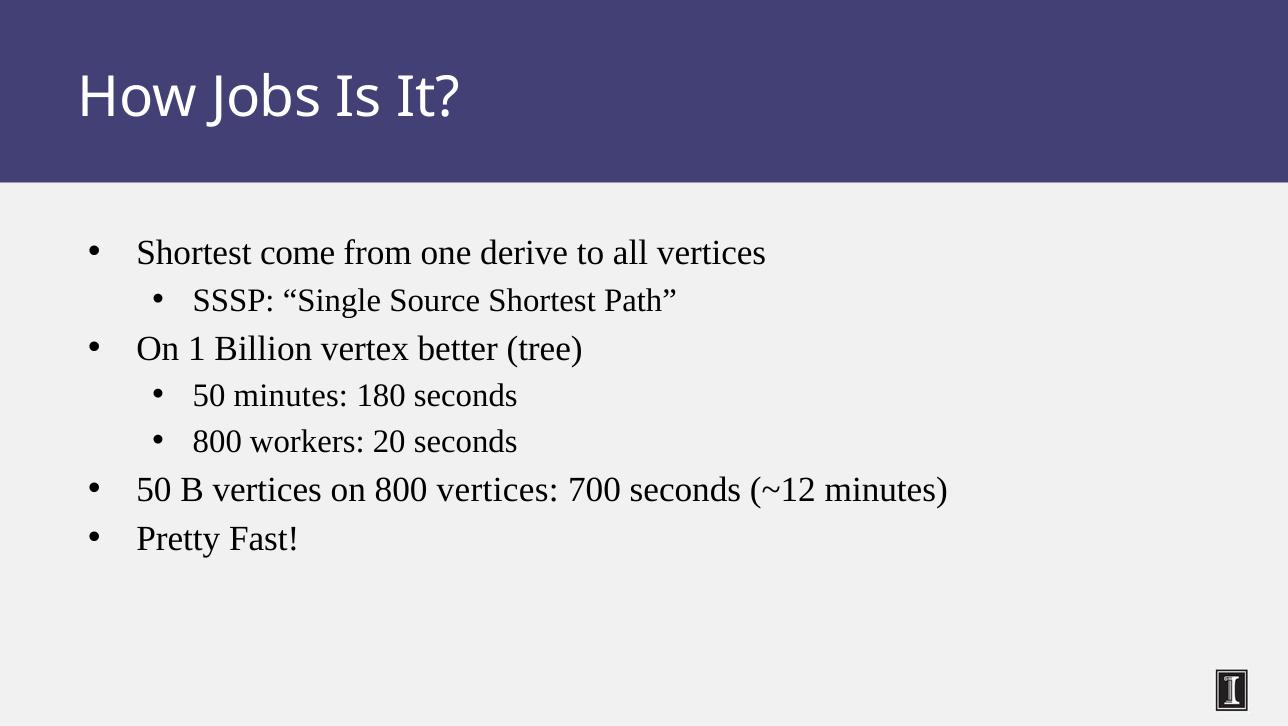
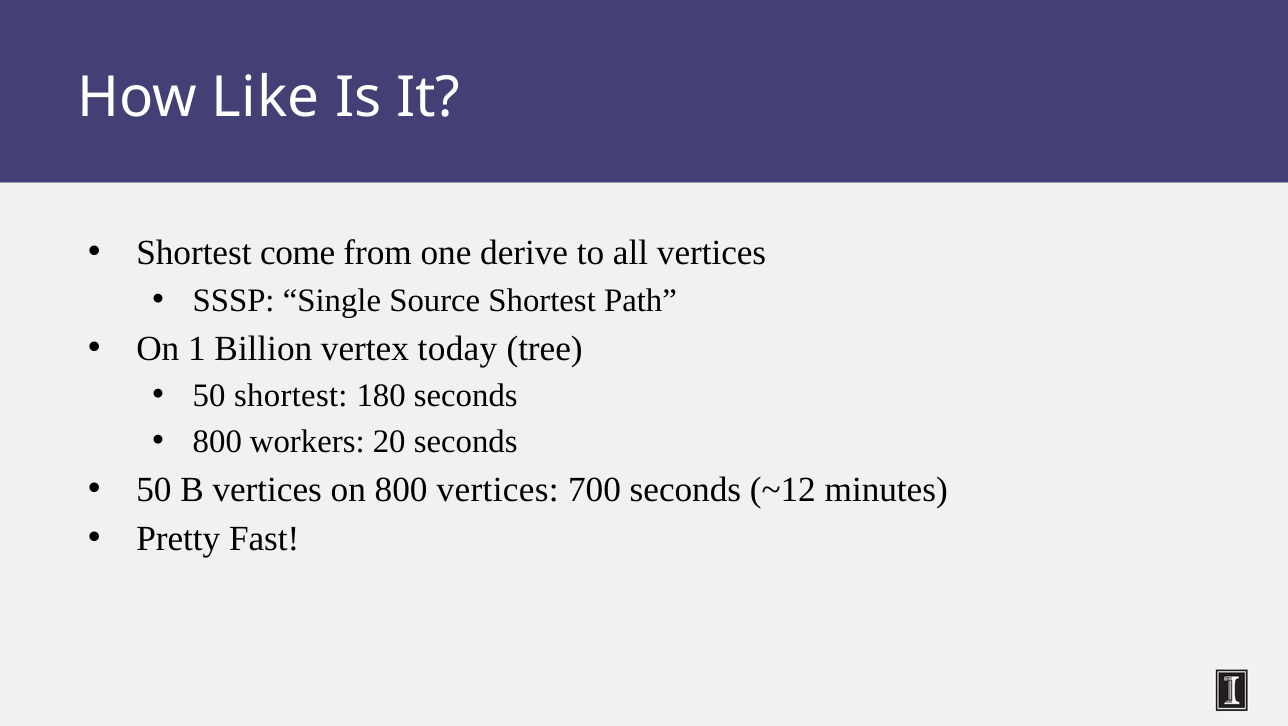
Jobs: Jobs -> Like
better: better -> today
50 minutes: minutes -> shortest
